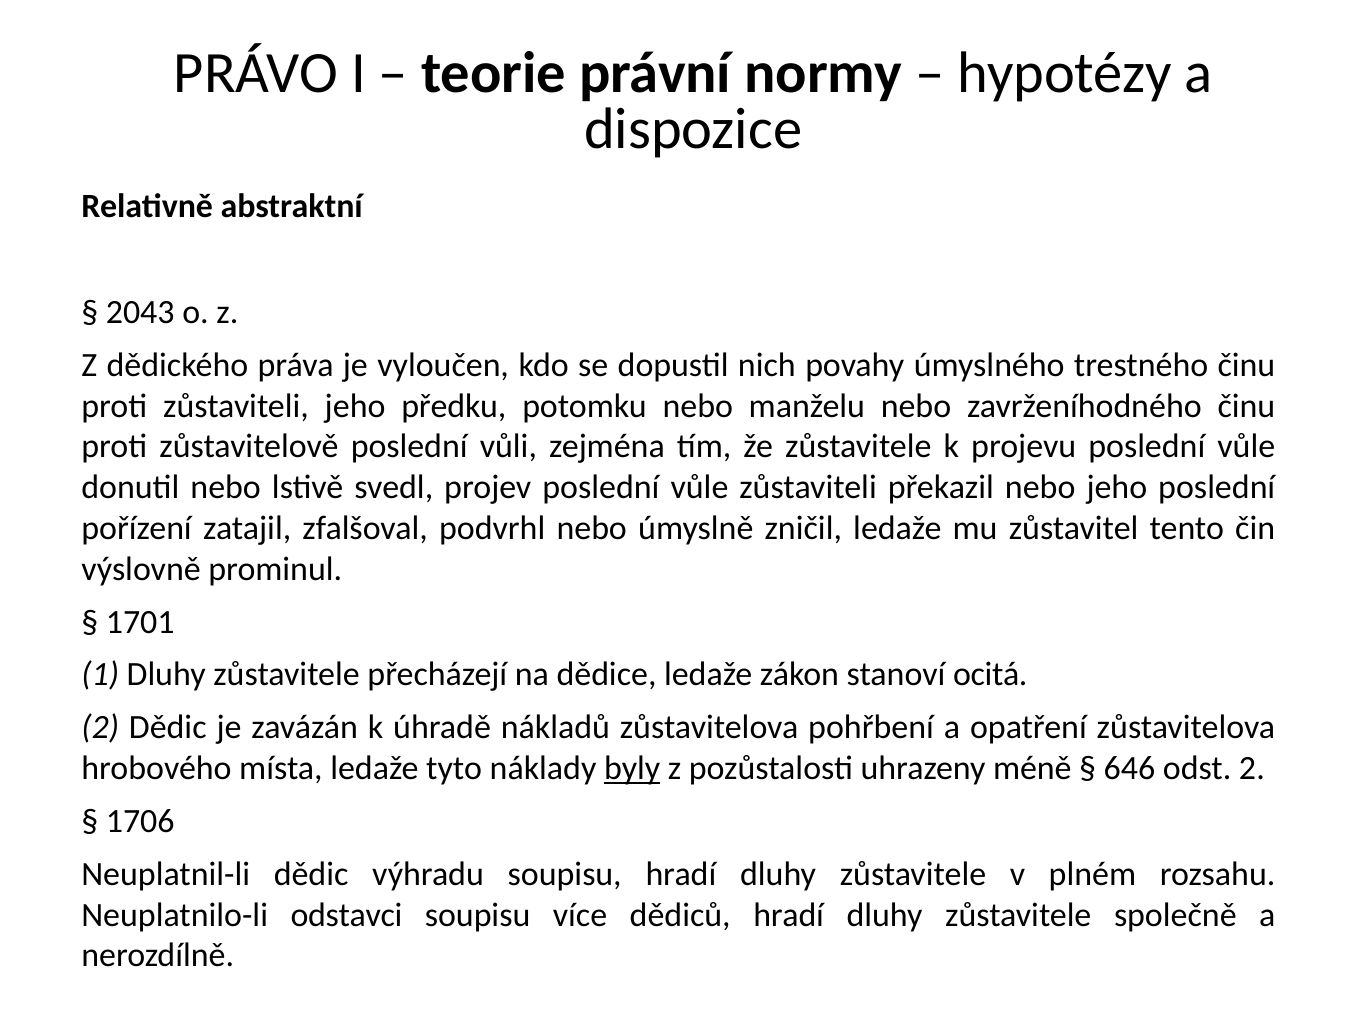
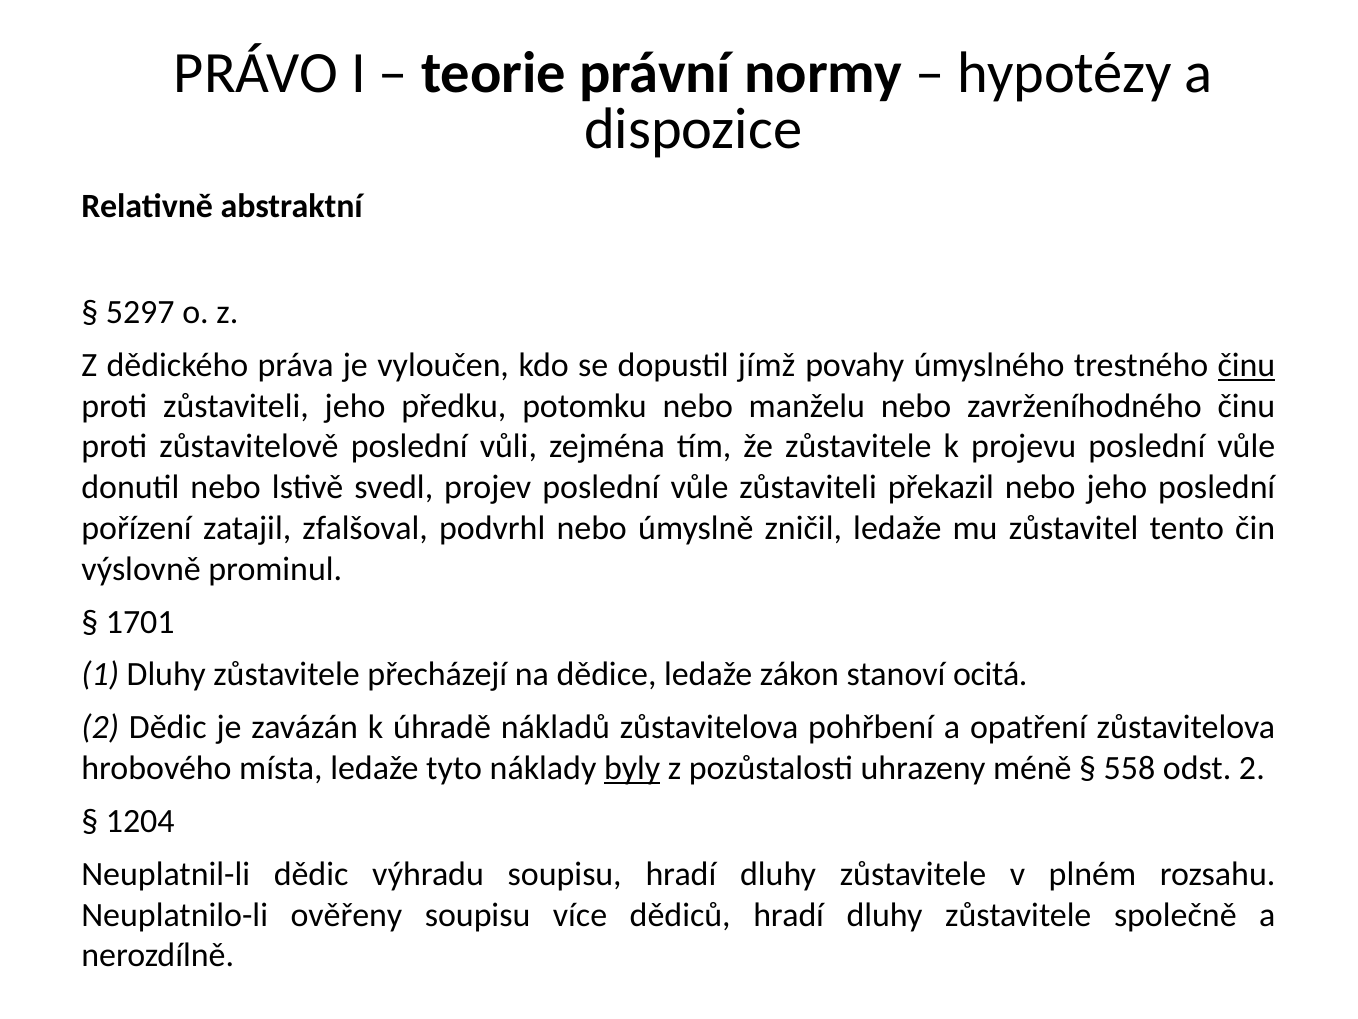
2043: 2043 -> 5297
nich: nich -> jímž
činu at (1246, 365) underline: none -> present
646: 646 -> 558
1706: 1706 -> 1204
odstavci: odstavci -> ověřeny
